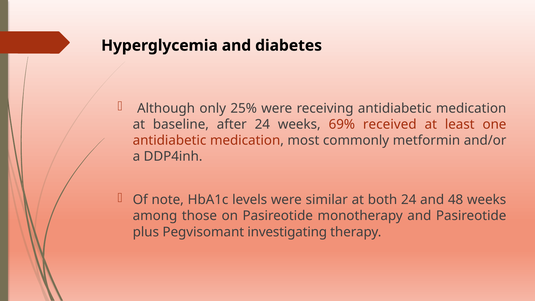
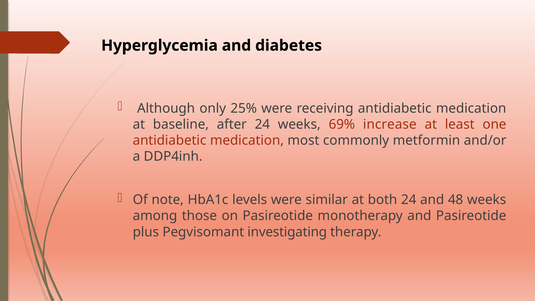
received: received -> increase
